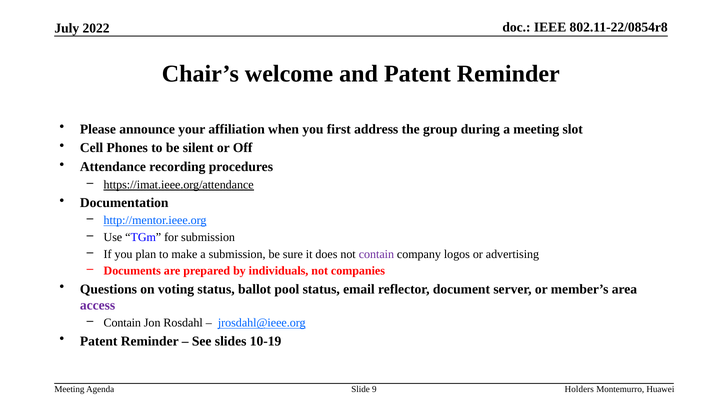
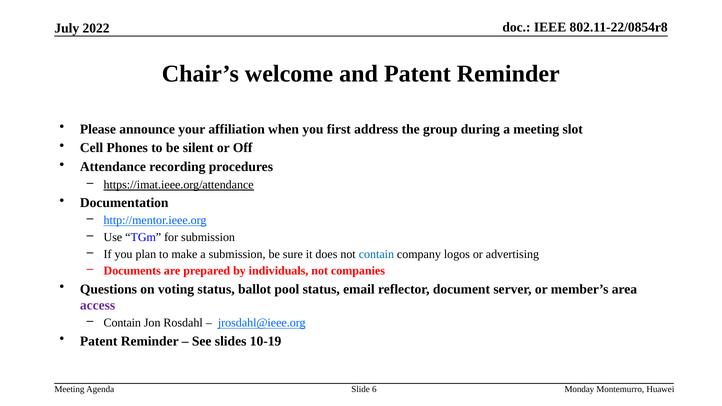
contain at (376, 254) colour: purple -> blue
9: 9 -> 6
Holders: Holders -> Monday
